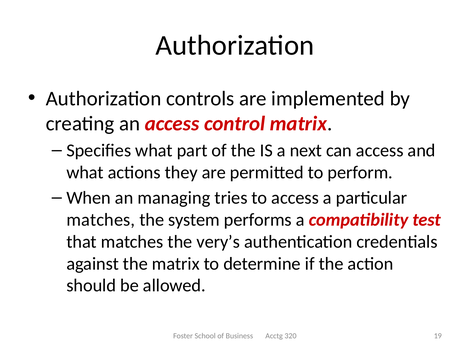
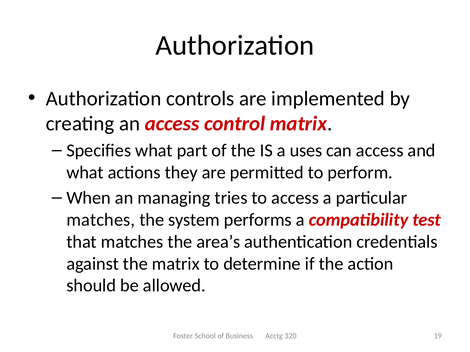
next: next -> uses
very’s: very’s -> area’s
